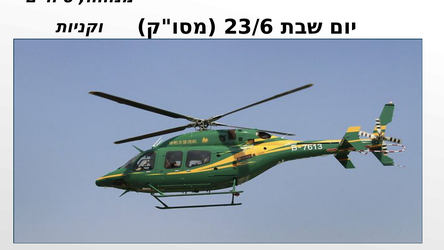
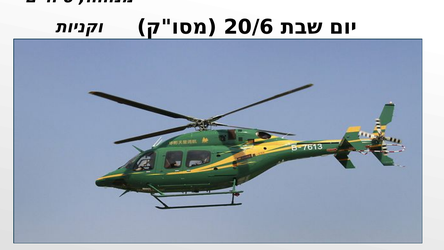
23/6: 23/6 -> 20/6
